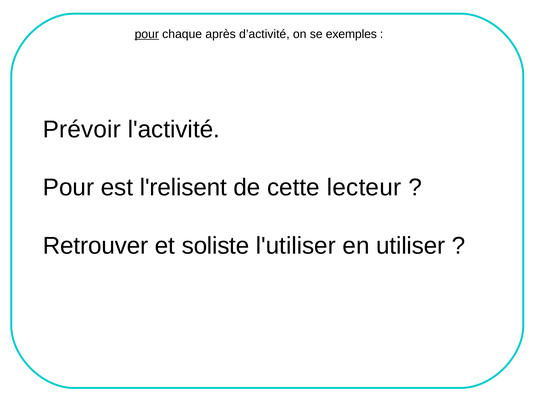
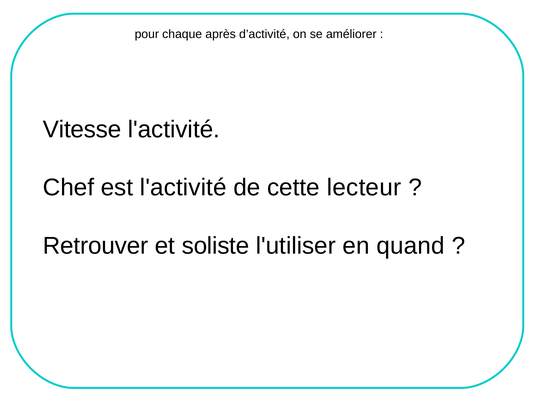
pour at (147, 34) underline: present -> none
exemples: exemples -> améliorer
Prévoir: Prévoir -> Vitesse
Pour at (69, 188): Pour -> Chef
est l'relisent: l'relisent -> l'activité
utiliser: utiliser -> quand
